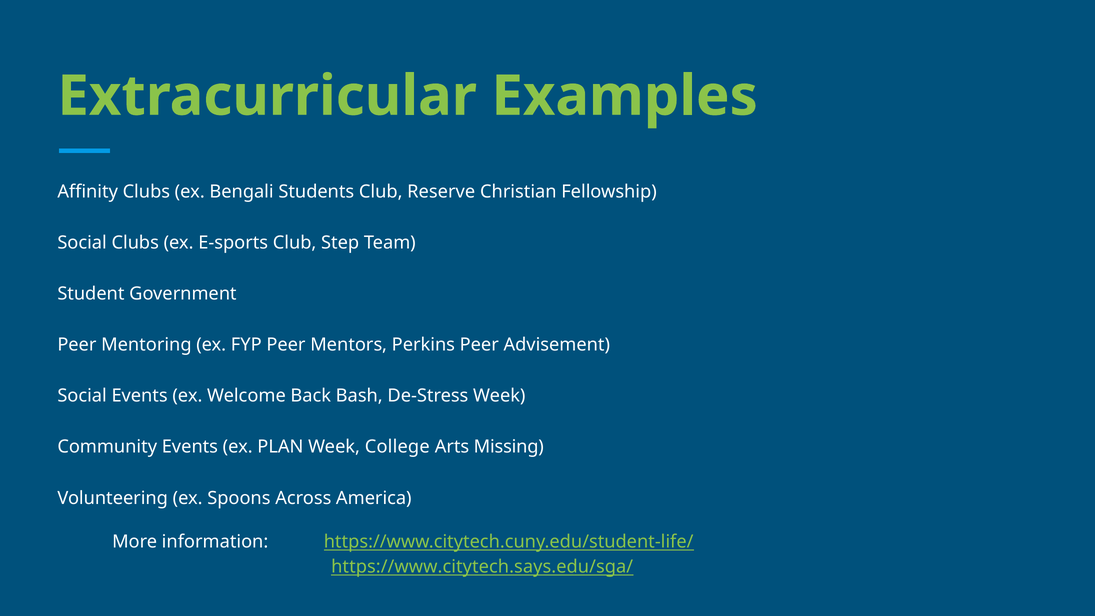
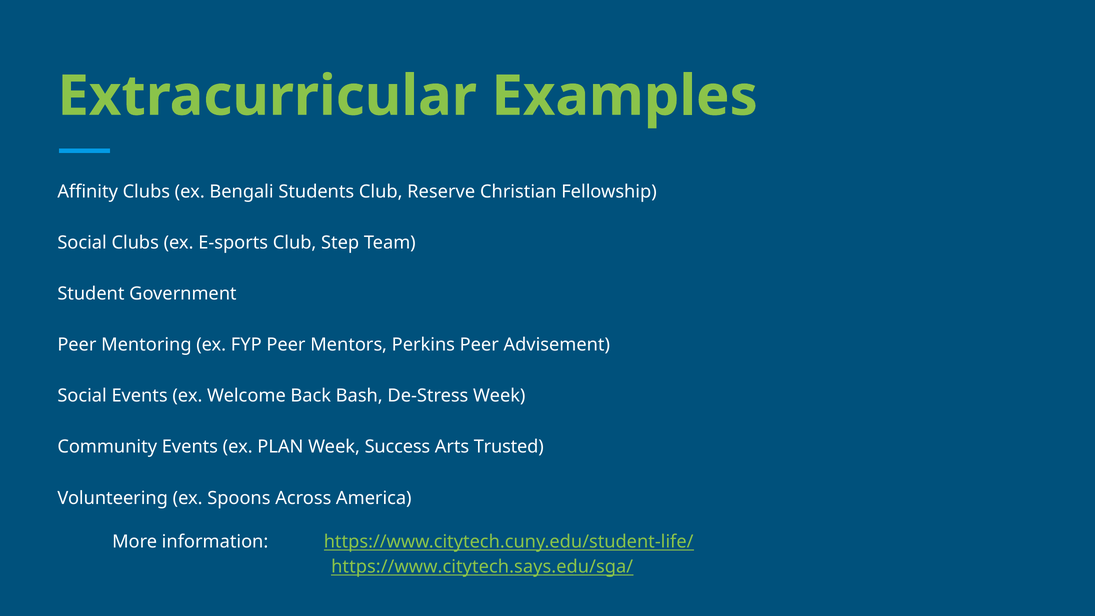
College: College -> Success
Missing: Missing -> Trusted
